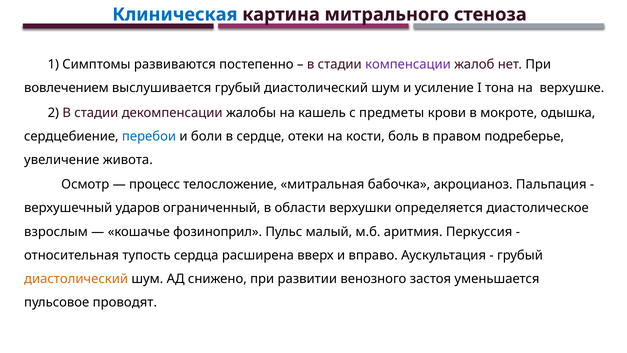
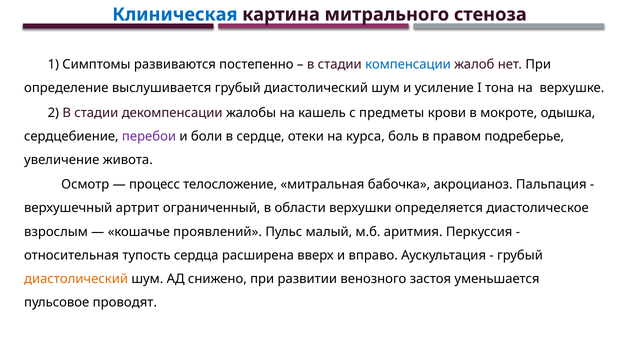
компенсации colour: purple -> blue
вовлечением: вовлечением -> определение
перебои colour: blue -> purple
кости: кости -> курса
ударов: ударов -> артрит
фозиноприл: фозиноприл -> проявлений
